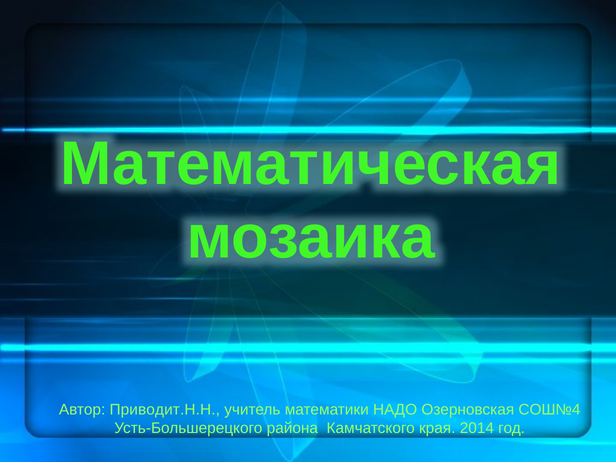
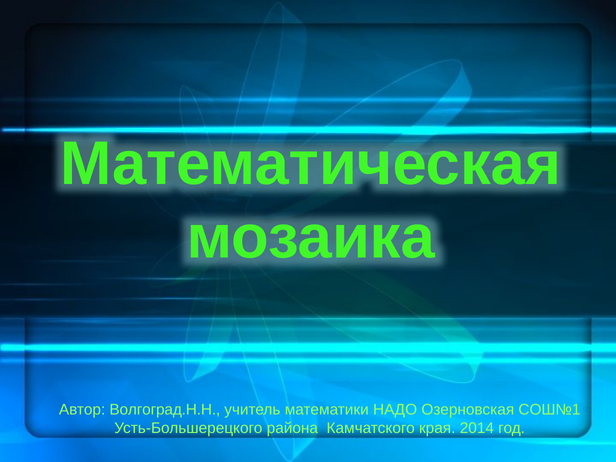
Приводит.Н.Н: Приводит.Н.Н -> Волгоград.Н.Н
СОШ№4: СОШ№4 -> СОШ№1
